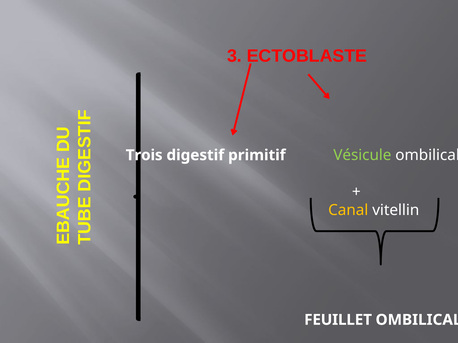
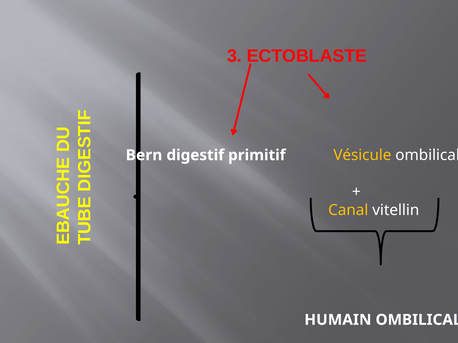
Trois: Trois -> Bern
Vésicule colour: light green -> yellow
FEUILLET: FEUILLET -> HUMAIN
